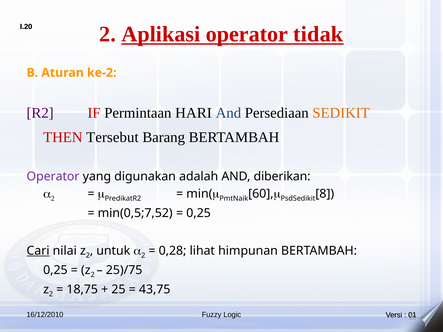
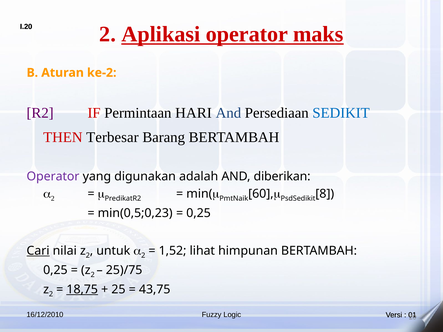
tidak: tidak -> maks
SEDIKIT colour: orange -> blue
Tersebut: Tersebut -> Terbesar
min(0,5;7,52: min(0,5;7,52 -> min(0,5;0,23
0,28: 0,28 -> 1,52
18,75 underline: none -> present
